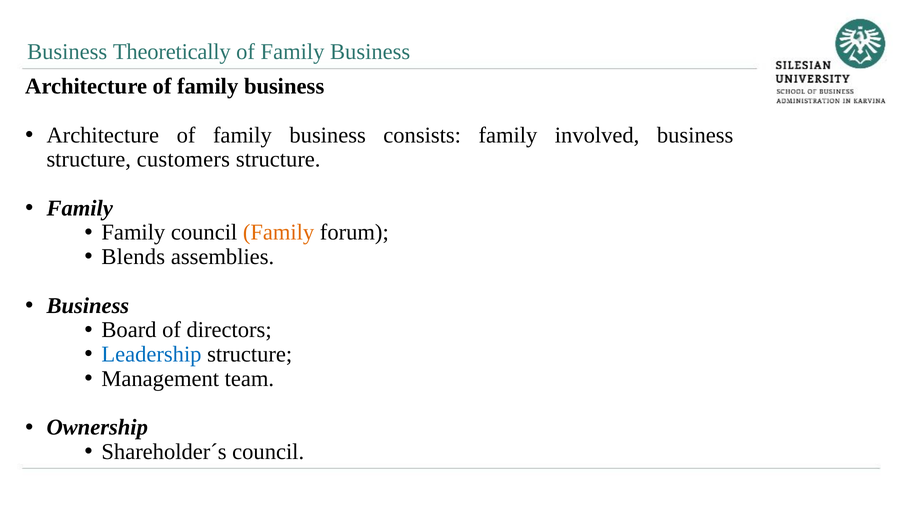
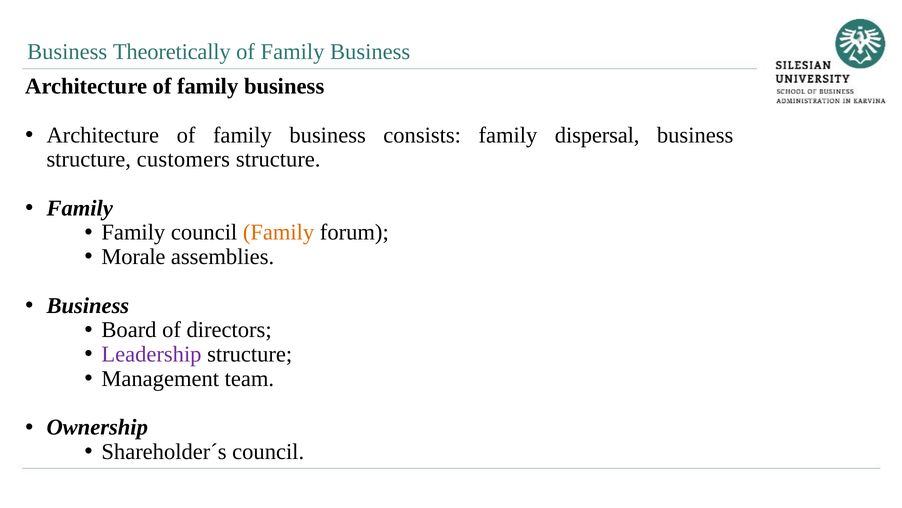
involved: involved -> dispersal
Blends: Blends -> Morale
Leadership colour: blue -> purple
